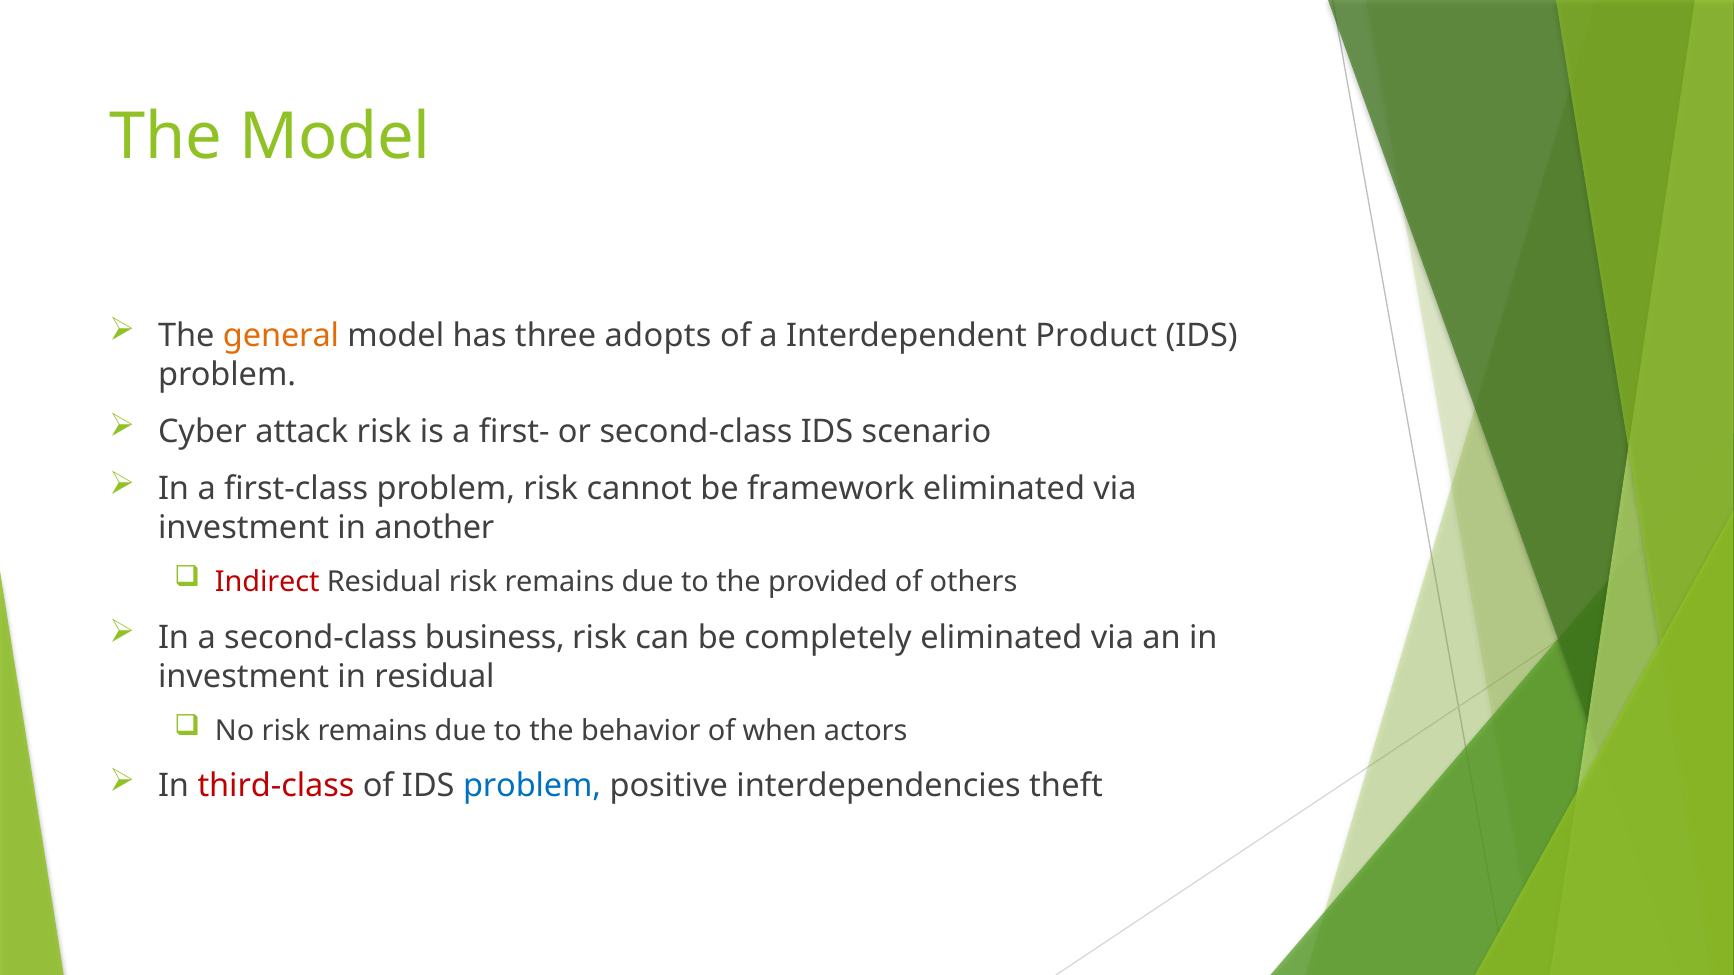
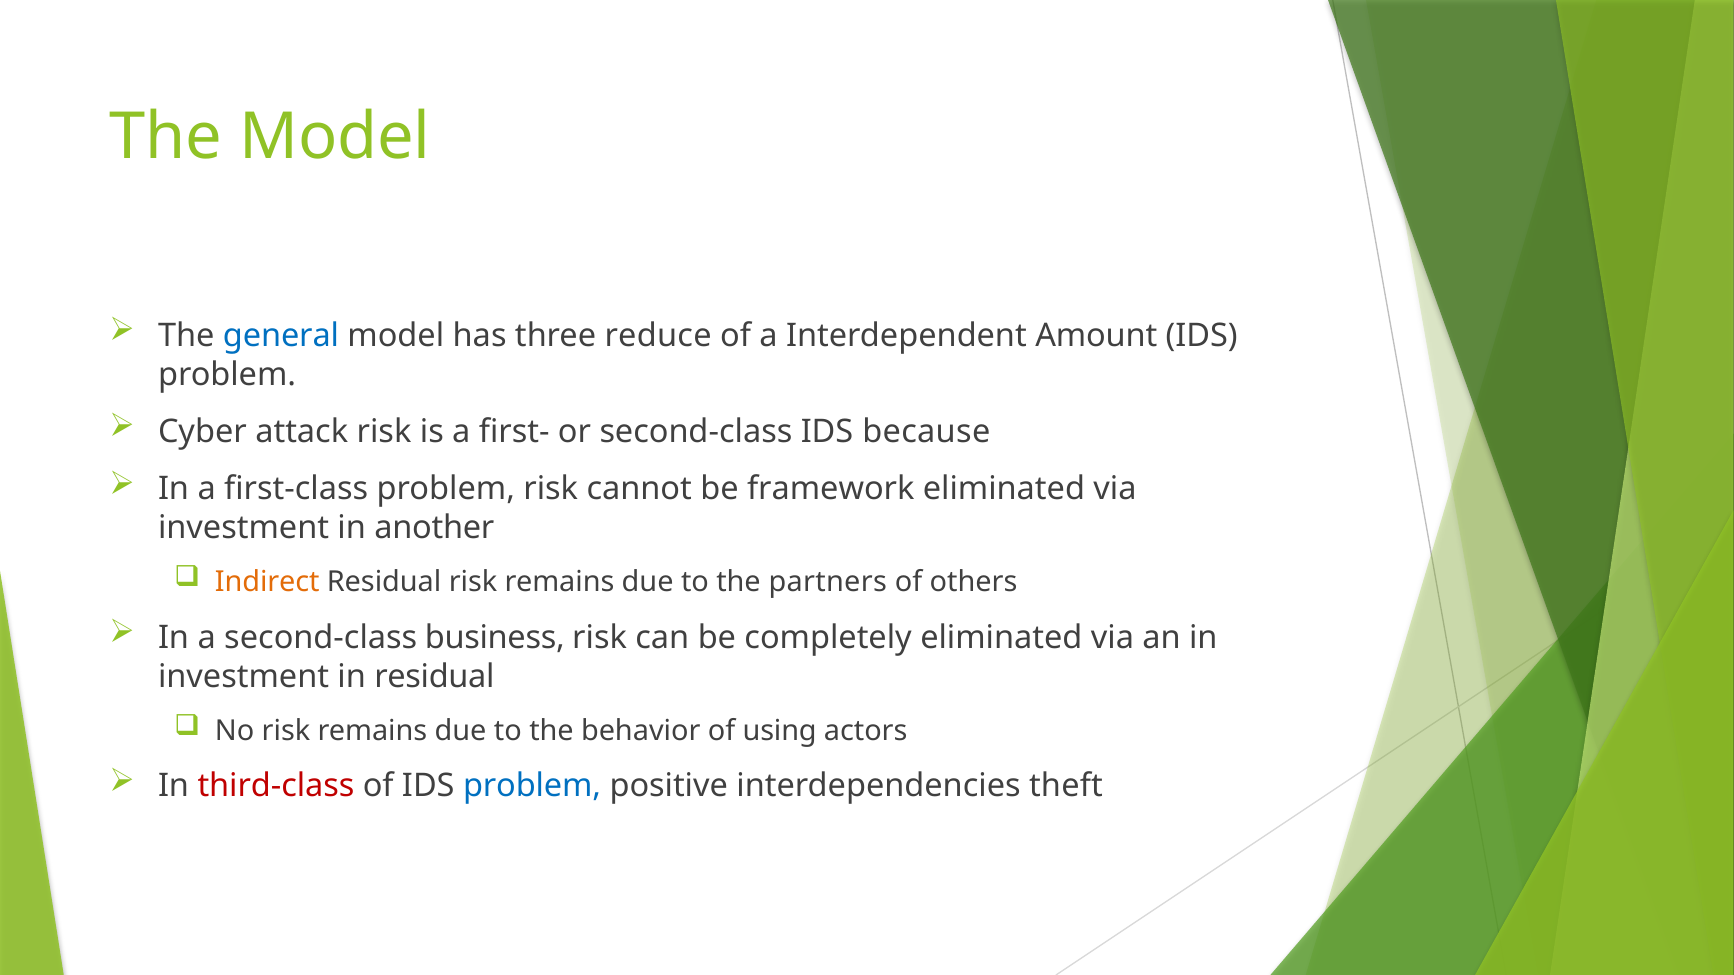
general colour: orange -> blue
adopts: adopts -> reduce
Product: Product -> Amount
scenario: scenario -> because
Indirect colour: red -> orange
provided: provided -> partners
when: when -> using
